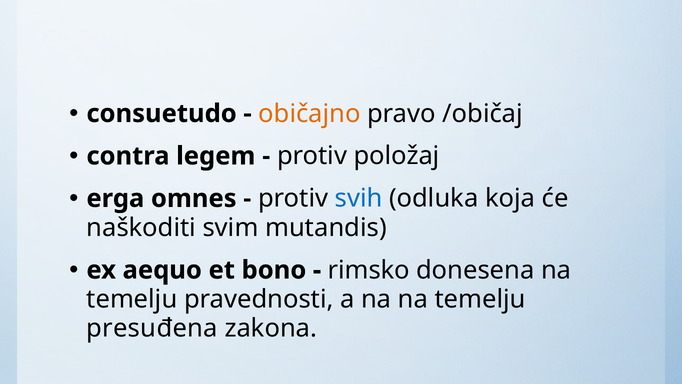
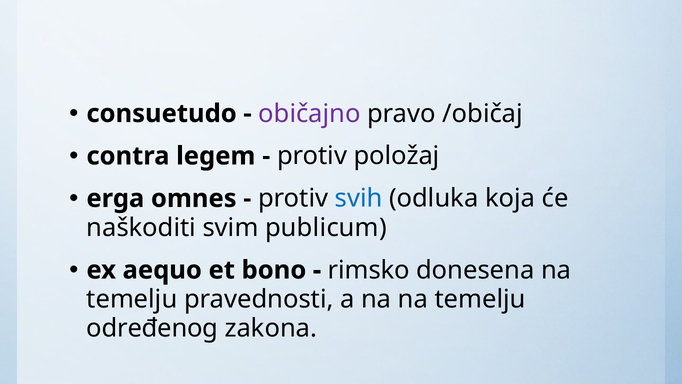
običajno colour: orange -> purple
mutandis: mutandis -> publicum
presuđena: presuđena -> određenog
